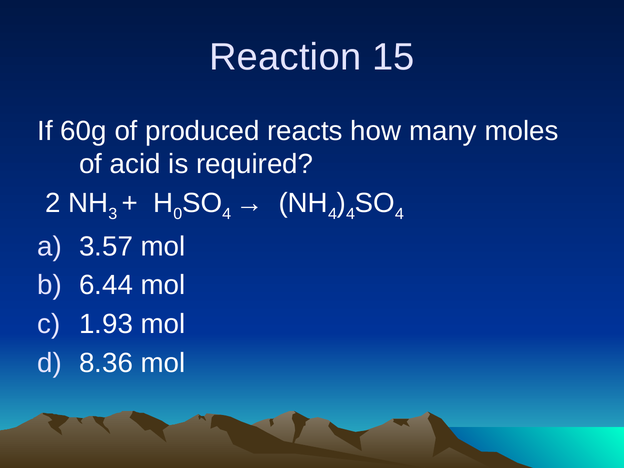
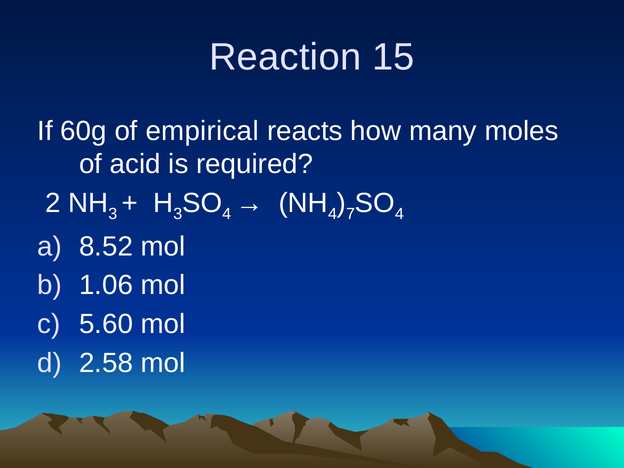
produced: produced -> empirical
0 at (178, 214): 0 -> 3
4 at (351, 214): 4 -> 7
3.57: 3.57 -> 8.52
6.44: 6.44 -> 1.06
1.93: 1.93 -> 5.60
8.36: 8.36 -> 2.58
